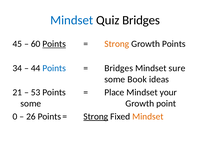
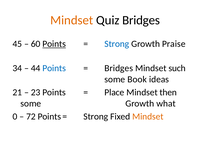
Mindset at (72, 20) colour: blue -> orange
Strong at (117, 44) colour: orange -> blue
Growth Points: Points -> Praise
sure: sure -> such
53: 53 -> 23
your: your -> then
point: point -> what
26: 26 -> 72
Strong at (96, 117) underline: present -> none
